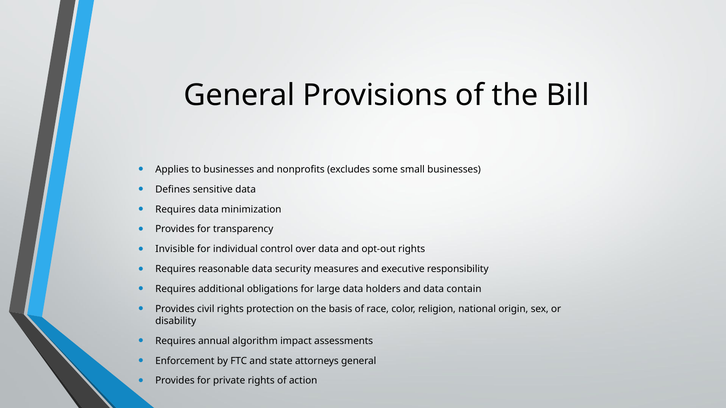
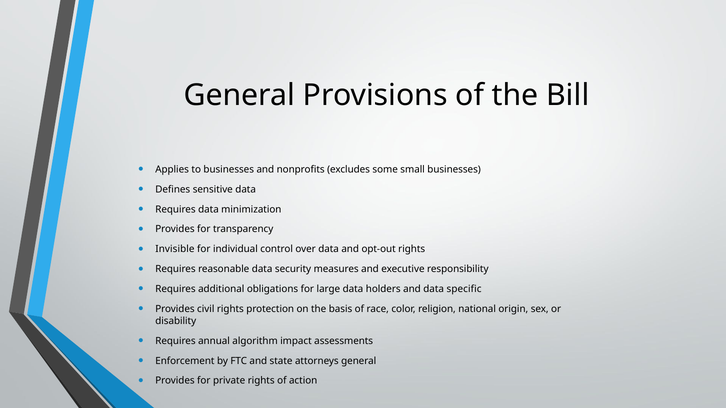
contain: contain -> specific
